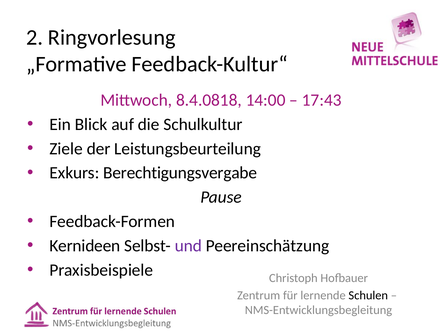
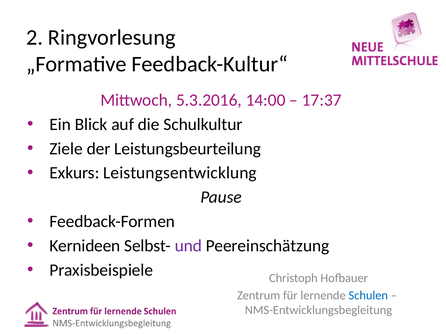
8.4.0818: 8.4.0818 -> 5.3.2016
17:43: 17:43 -> 17:37
Berechtigungsvergabe: Berechtigungsvergabe -> Leistungsentwicklung
Schulen colour: black -> blue
